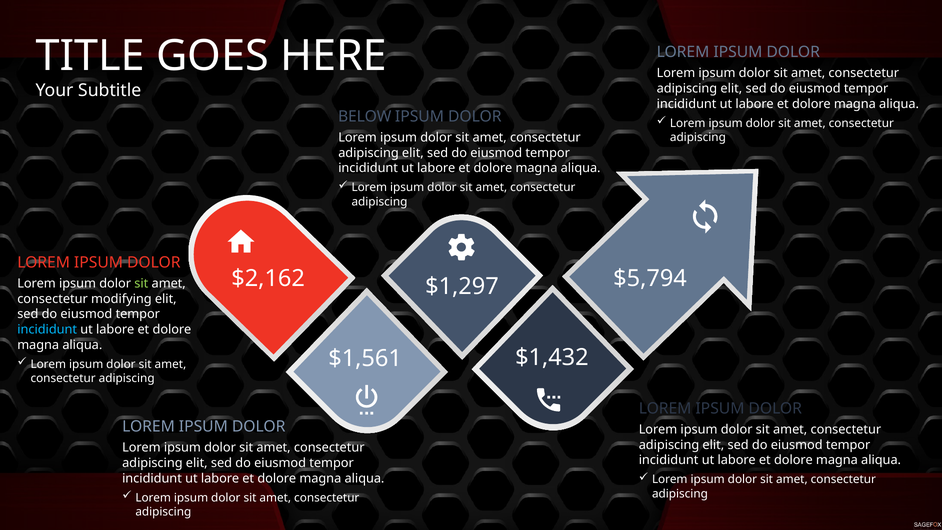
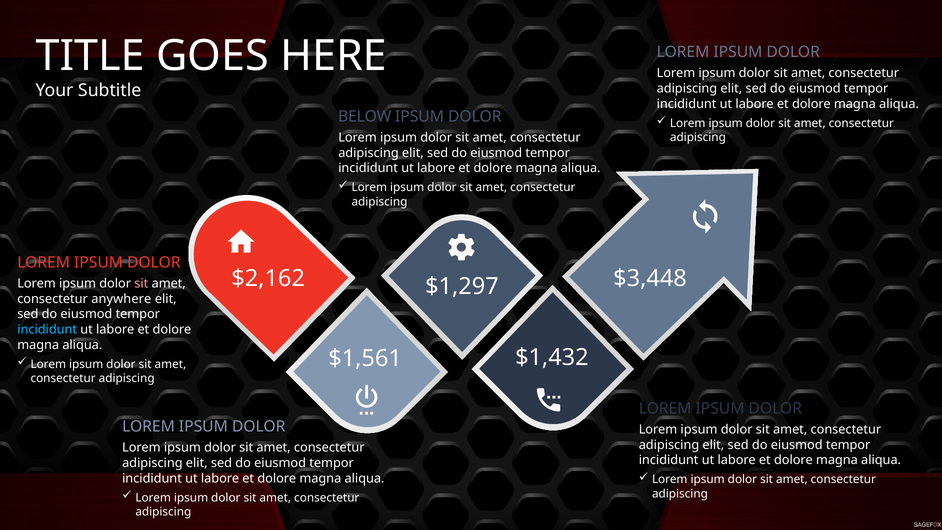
$5,794: $5,794 -> $3,448
sit at (141, 283) colour: light green -> pink
modifying: modifying -> anywhere
